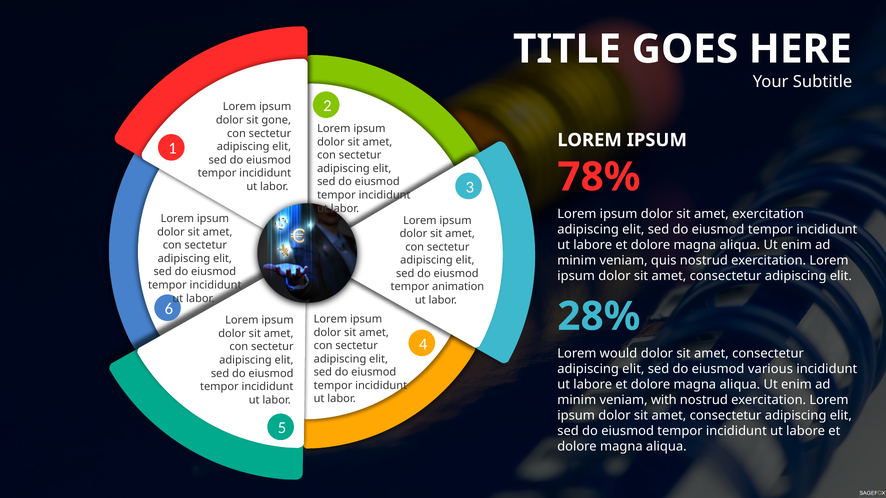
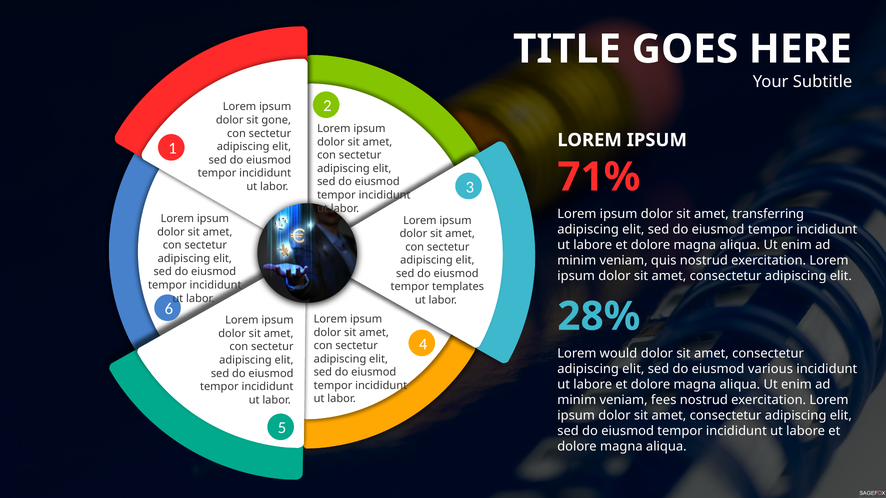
78%: 78% -> 71%
amet exercitation: exercitation -> transferring
animation: animation -> templates
with: with -> fees
